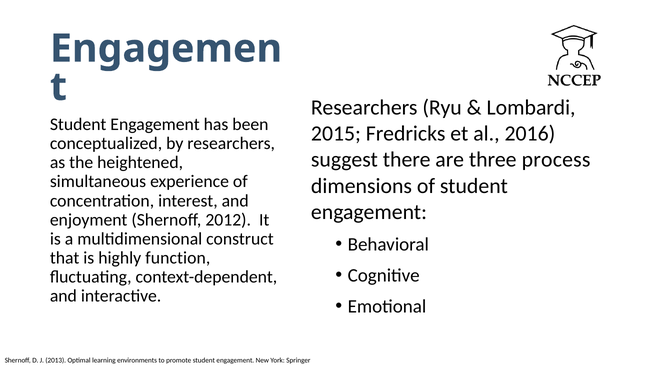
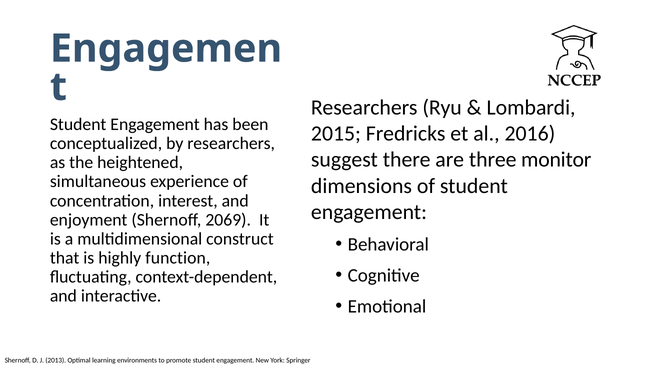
process: process -> monitor
2012: 2012 -> 2069
